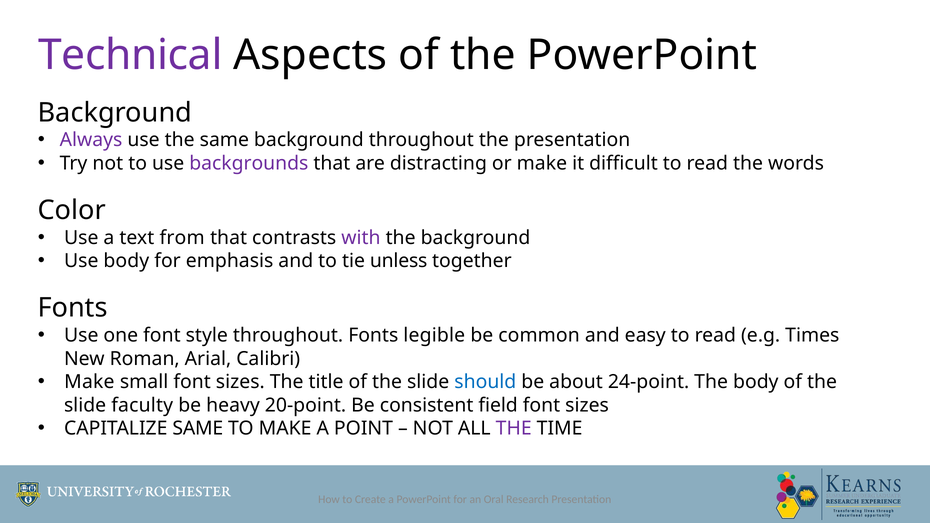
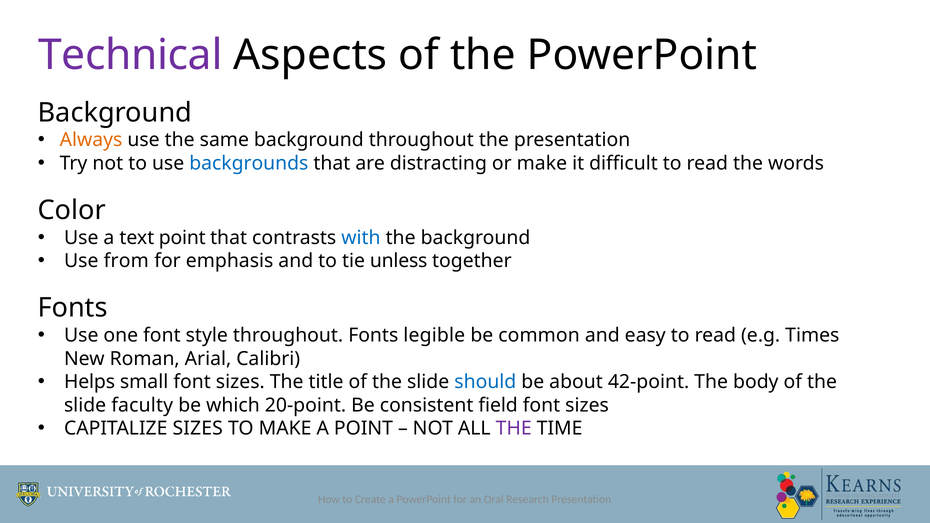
Always colour: purple -> orange
backgrounds colour: purple -> blue
text from: from -> point
with colour: purple -> blue
Use body: body -> from
Make at (89, 382): Make -> Helps
24-point: 24-point -> 42-point
heavy: heavy -> which
CAPITALIZE SAME: SAME -> SIZES
